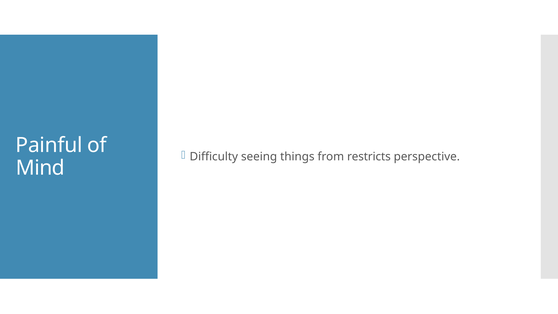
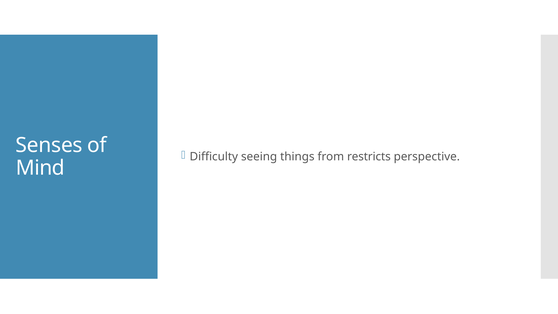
Painful: Painful -> Senses
